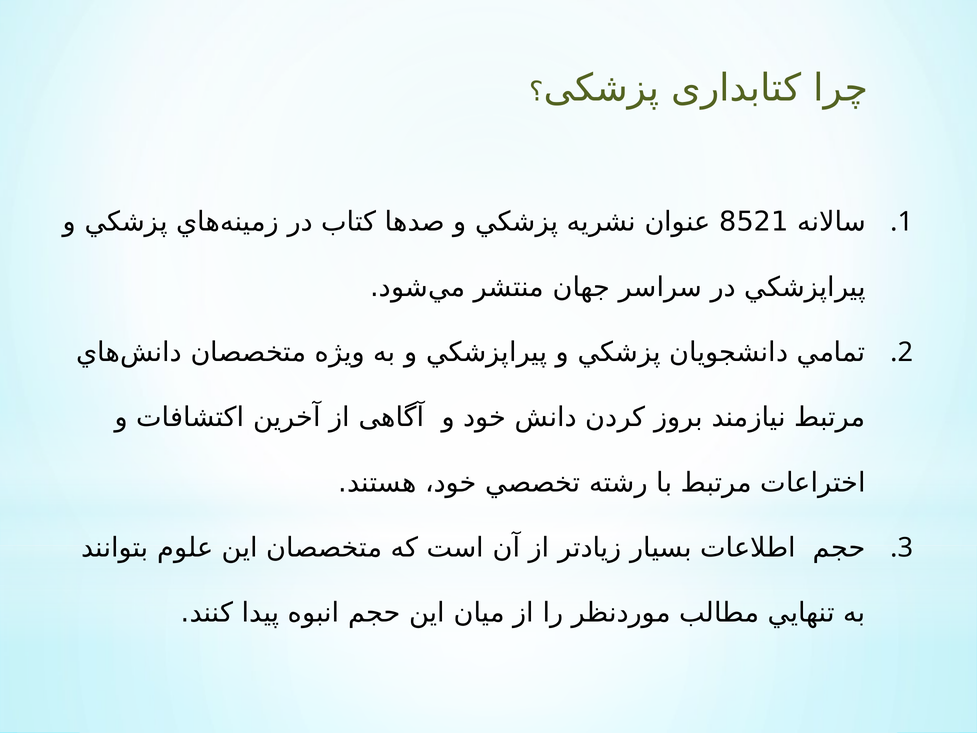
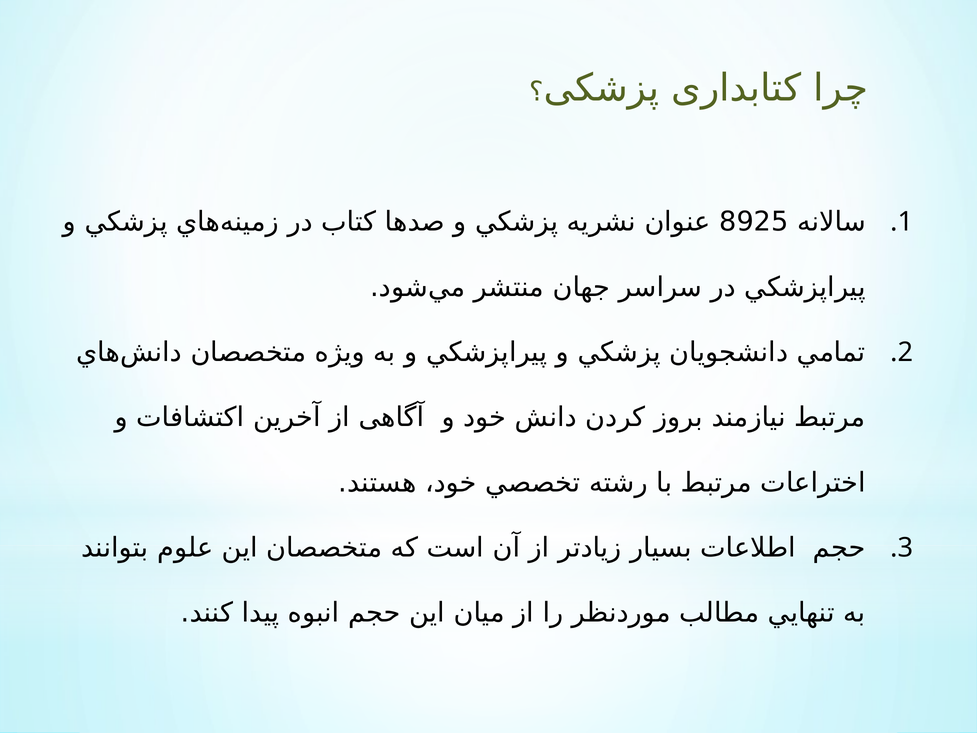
8521: 8521 -> 8925
